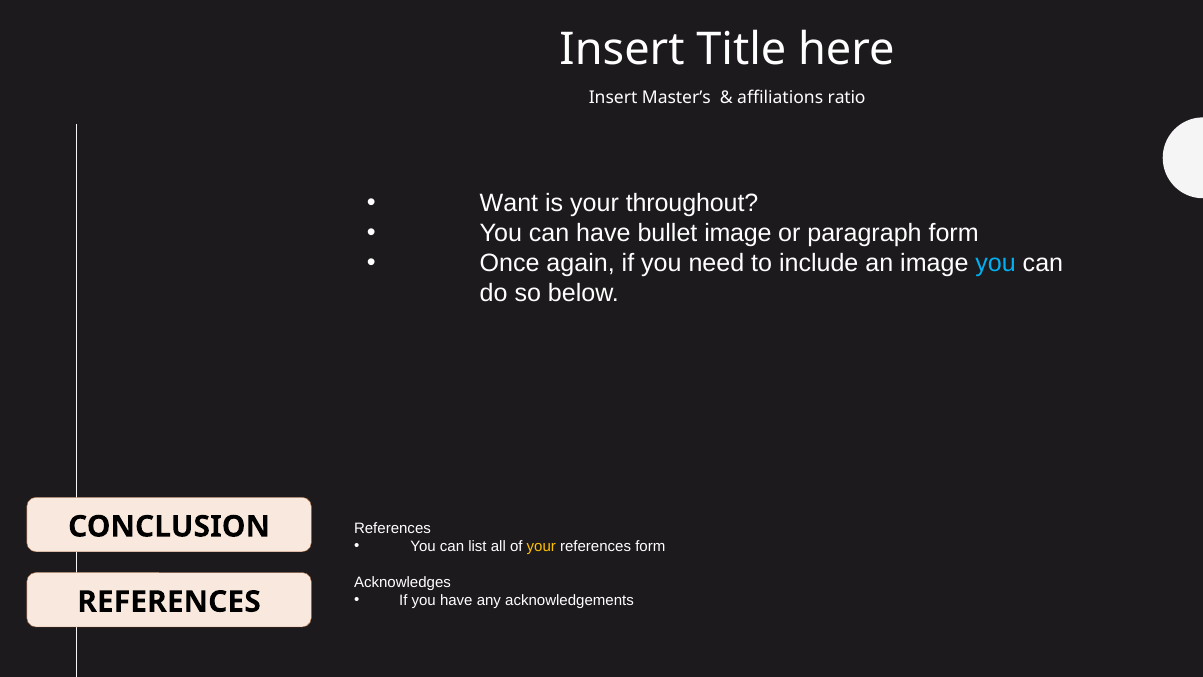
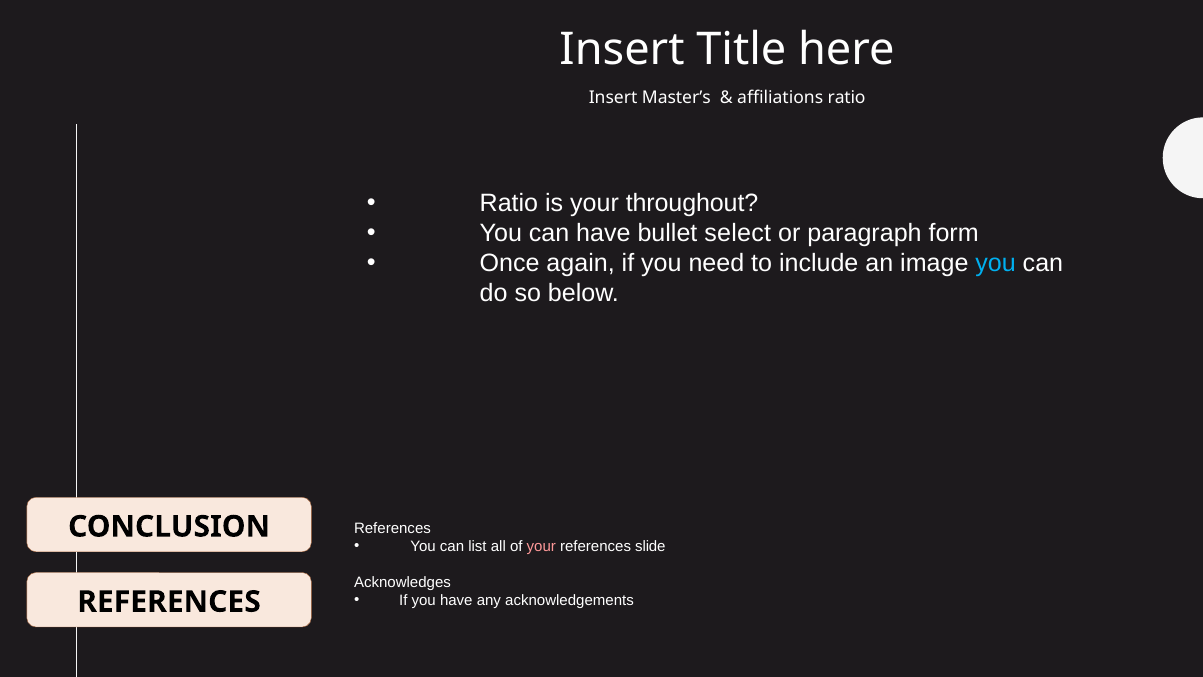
Want at (509, 203): Want -> Ratio
bullet image: image -> select
your at (541, 546) colour: yellow -> pink
references form: form -> slide
